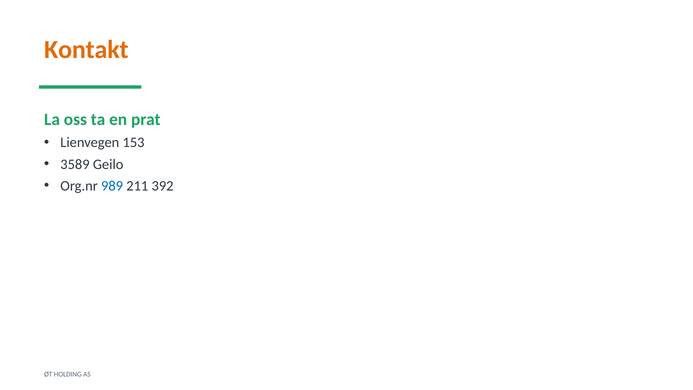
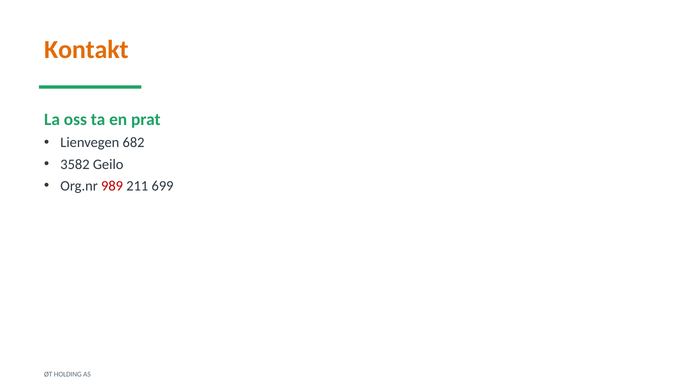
153: 153 -> 682
3589: 3589 -> 3582
989 colour: blue -> red
392: 392 -> 699
